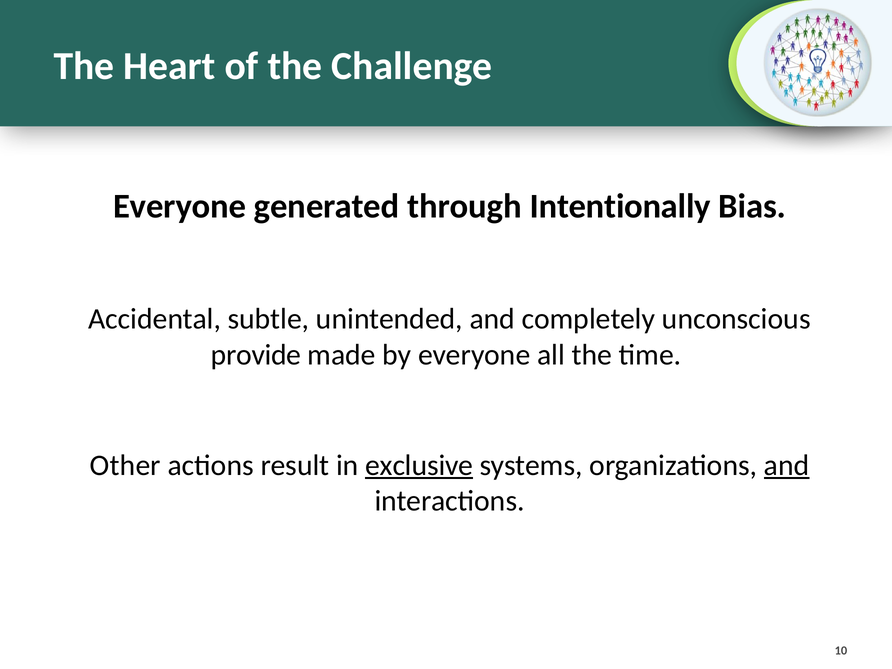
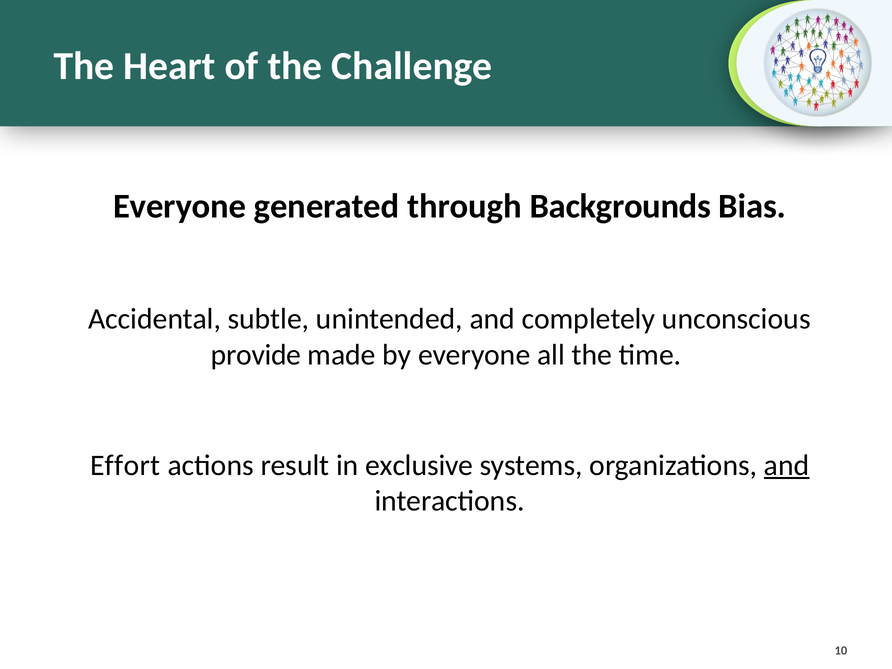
Intentionally: Intentionally -> Backgrounds
Other: Other -> Effort
exclusive underline: present -> none
